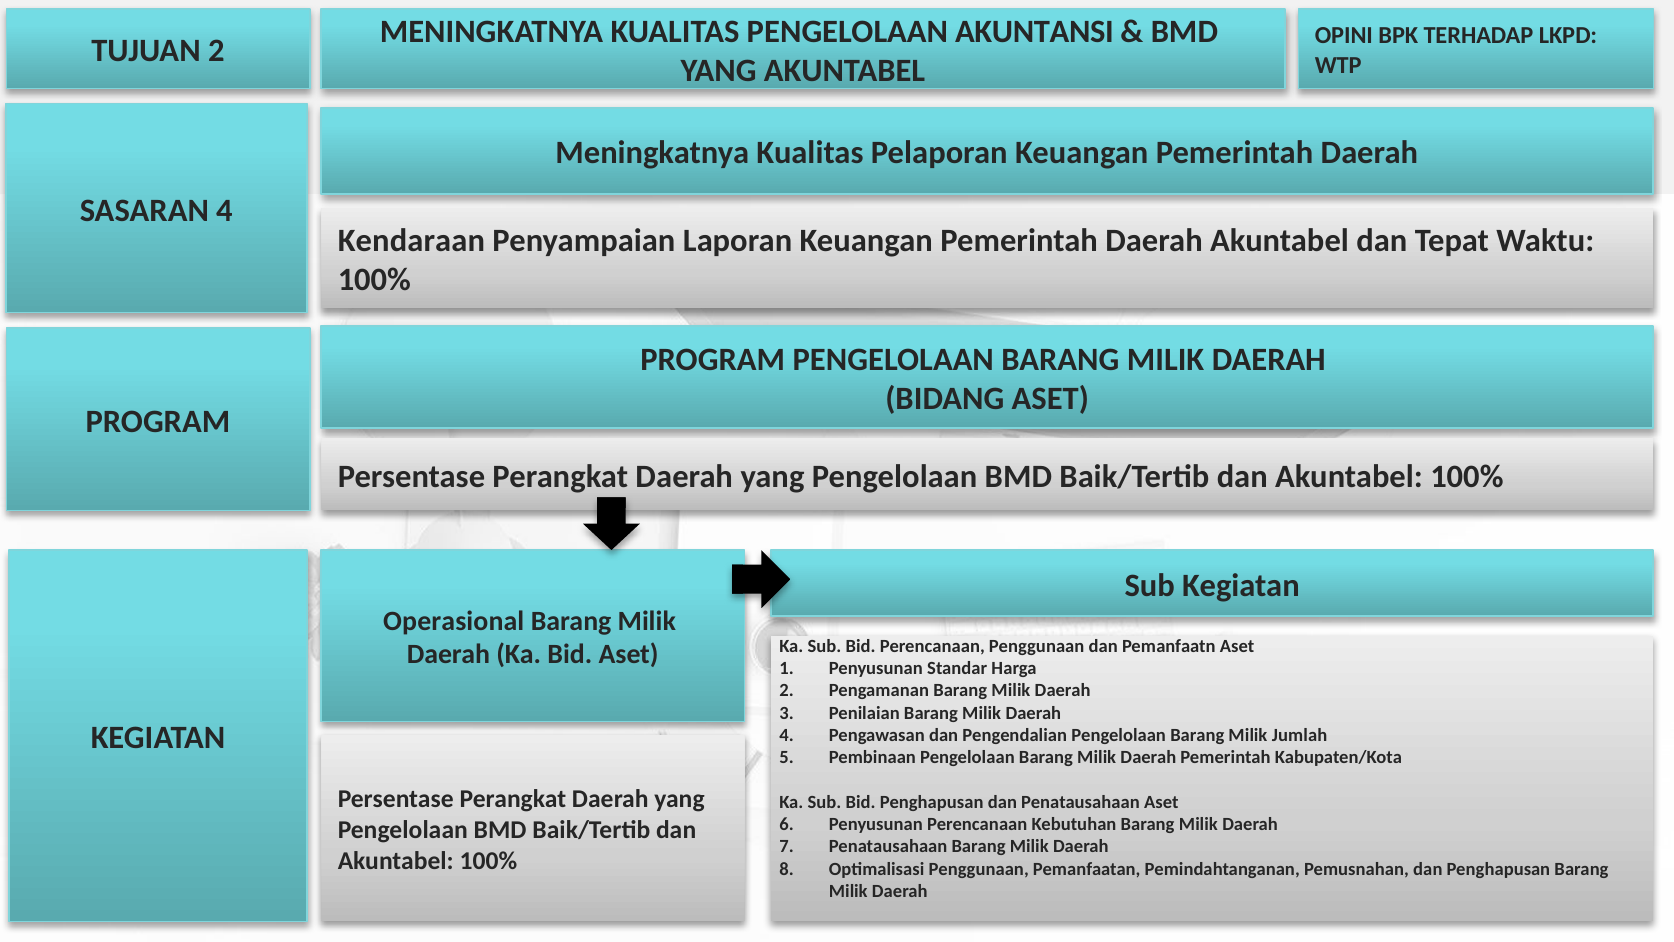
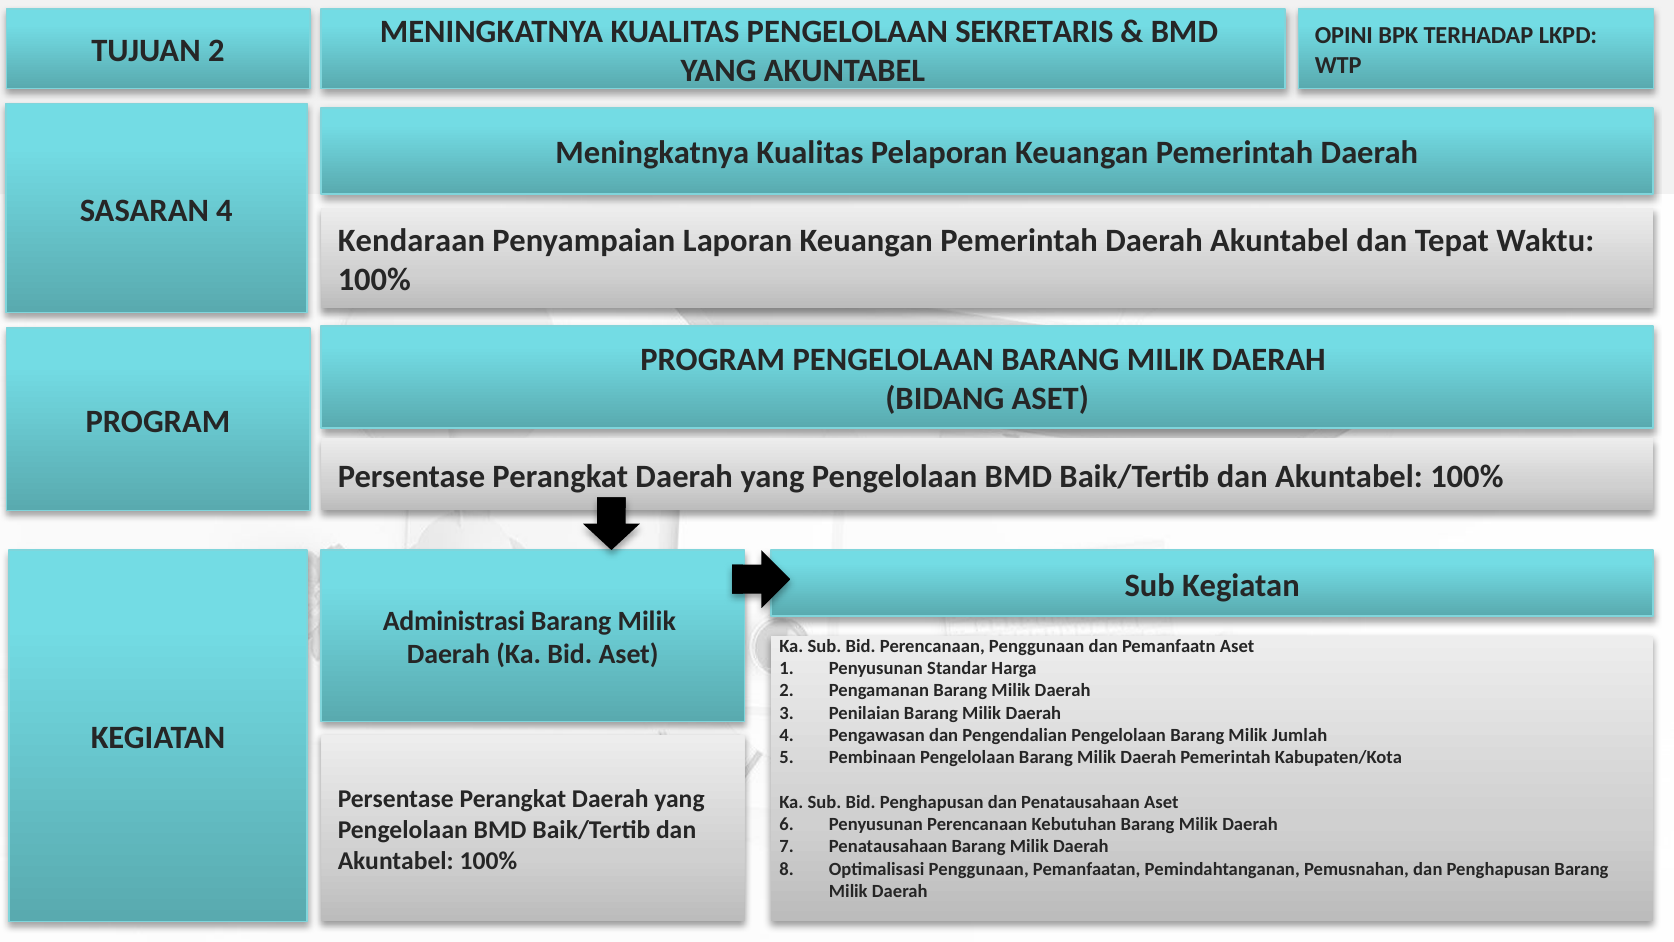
AKUNTANSI: AKUNTANSI -> SEKRETARIS
Operasional: Operasional -> Administrasi
